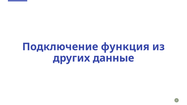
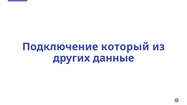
функция: функция -> который
